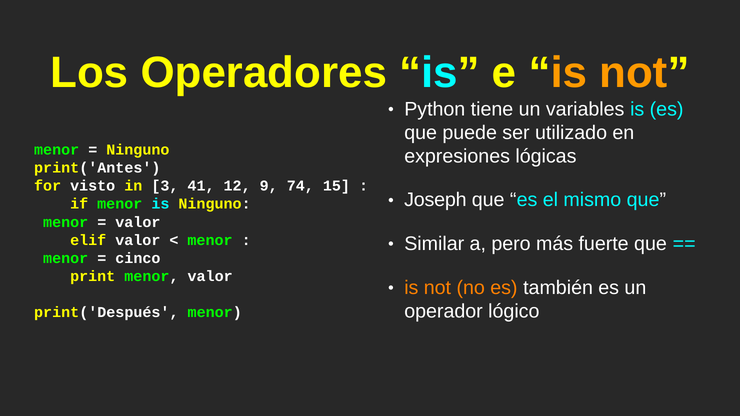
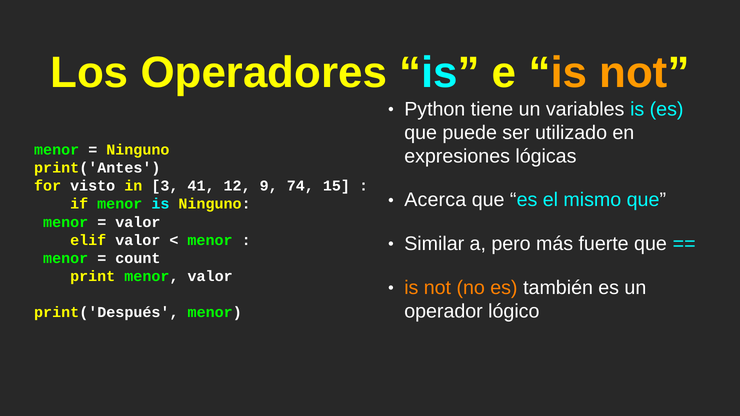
Joseph: Joseph -> Acerca
cinco: cinco -> count
